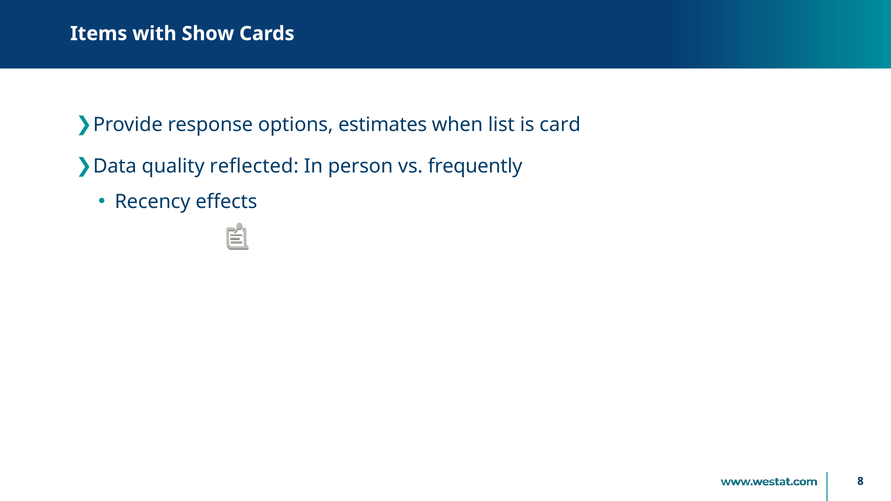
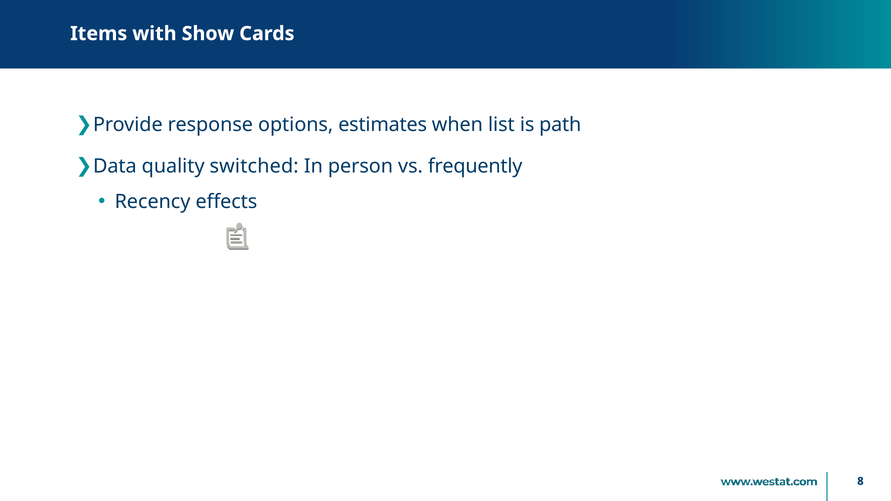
card: card -> path
reflected: reflected -> switched
